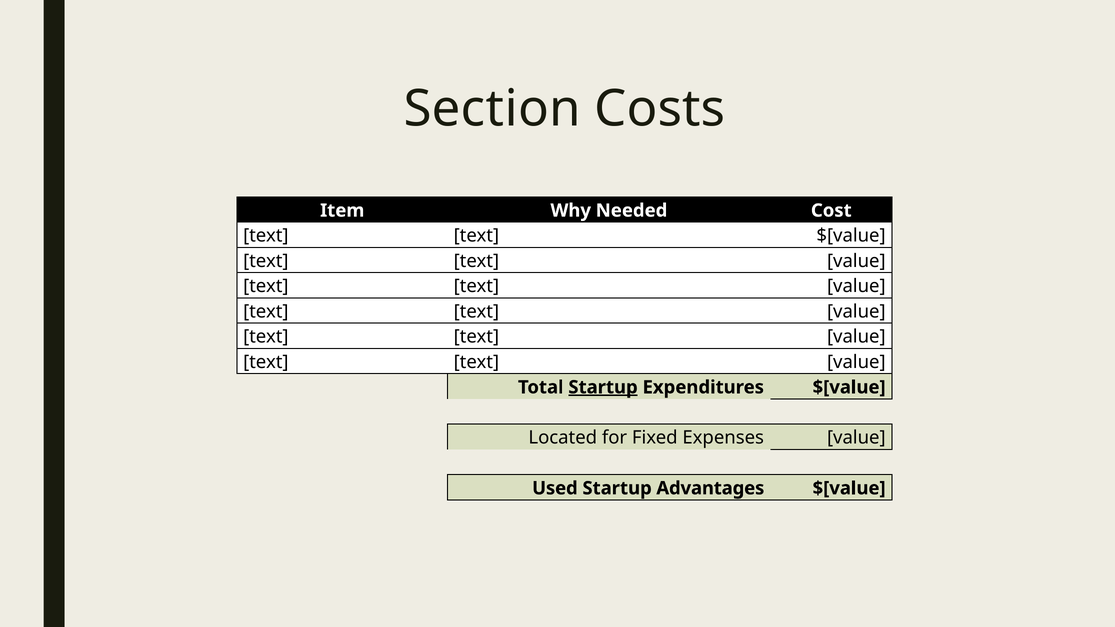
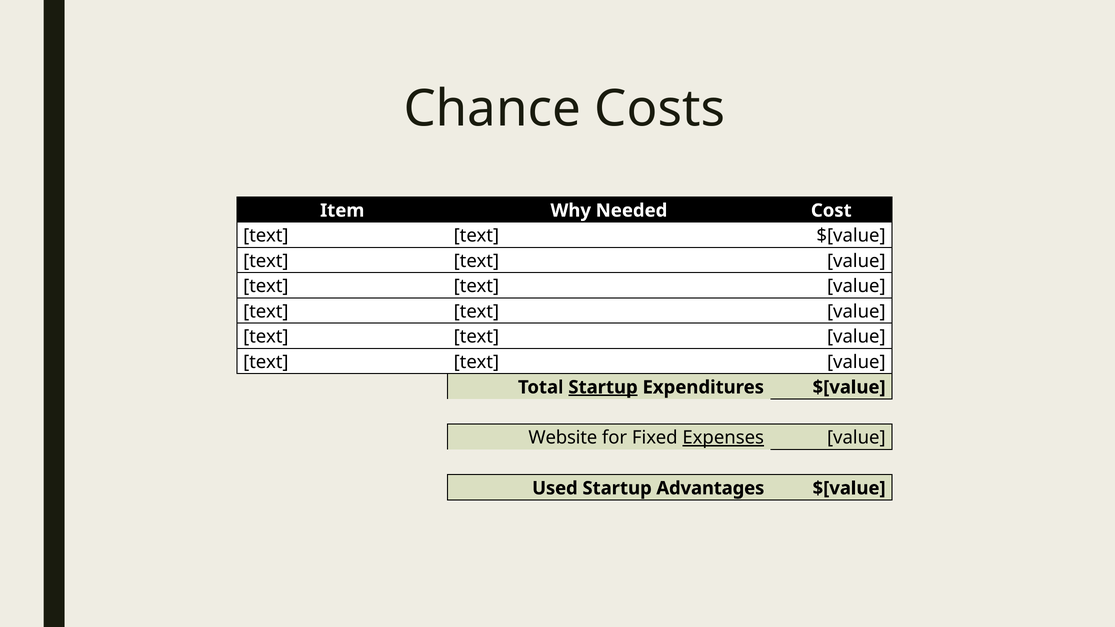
Section: Section -> Chance
Located: Located -> Website
Expenses underline: none -> present
